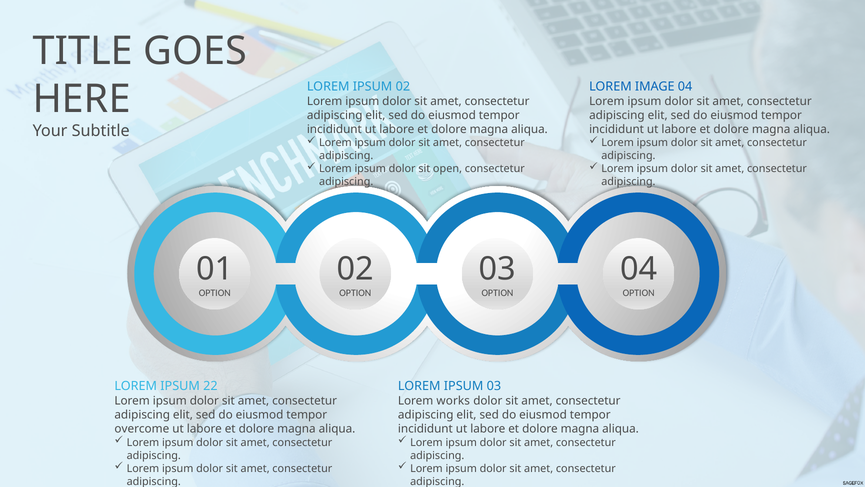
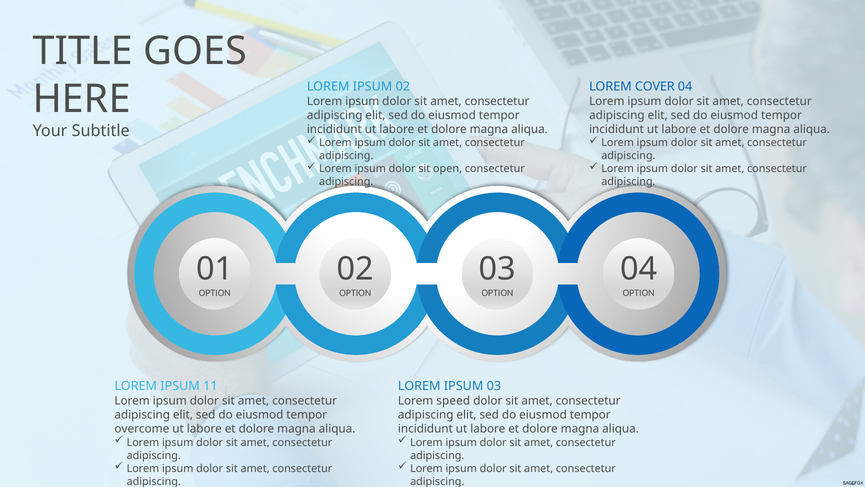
IMAGE: IMAGE -> COVER
22: 22 -> 11
works: works -> speed
